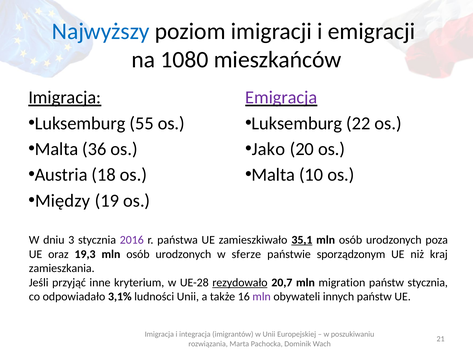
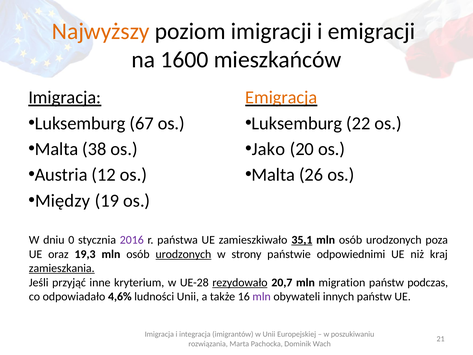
Najwyższy colour: blue -> orange
1080: 1080 -> 1600
Emigracja colour: purple -> orange
55: 55 -> 67
36: 36 -> 38
18: 18 -> 12
10: 10 -> 26
3: 3 -> 0
urodzonych at (183, 254) underline: none -> present
sferze: sferze -> strony
sporządzonym: sporządzonym -> odpowiednimi
zamieszkania underline: none -> present
państw stycznia: stycznia -> podczas
3,1%: 3,1% -> 4,6%
